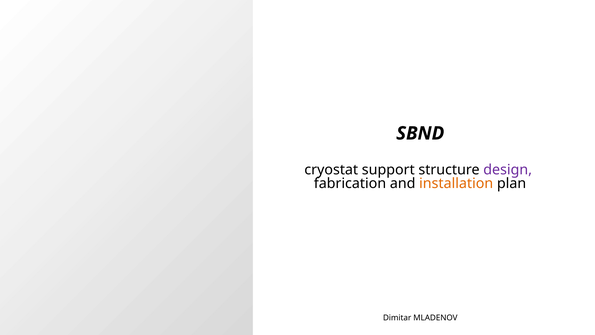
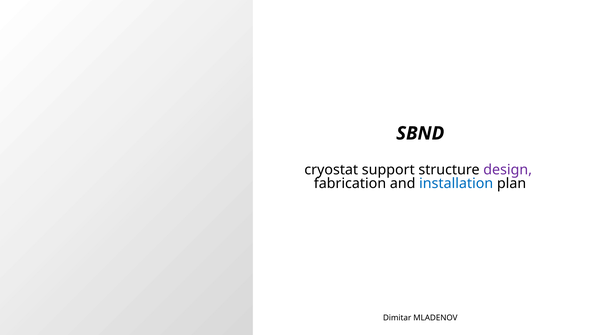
installation colour: orange -> blue
